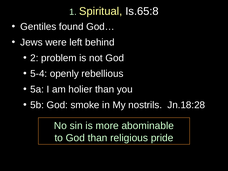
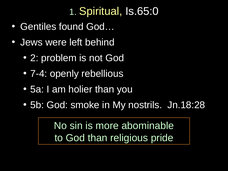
Is.65:8: Is.65:8 -> Is.65:0
5-4: 5-4 -> 7-4
